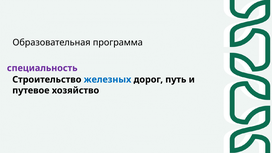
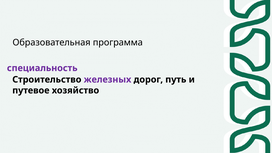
железных colour: blue -> purple
